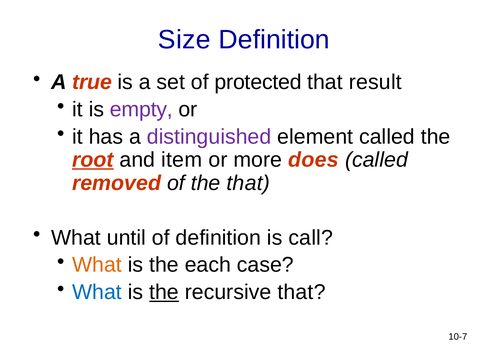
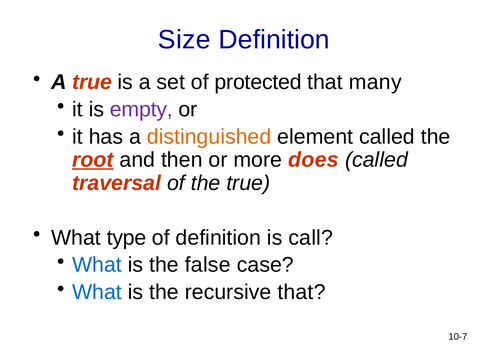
result: result -> many
distinguished colour: purple -> orange
item: item -> then
removed: removed -> traversal
the that: that -> true
until: until -> type
What at (97, 265) colour: orange -> blue
each: each -> false
the at (164, 292) underline: present -> none
